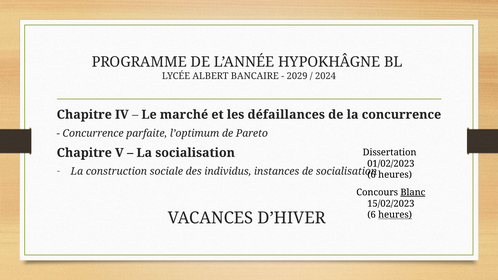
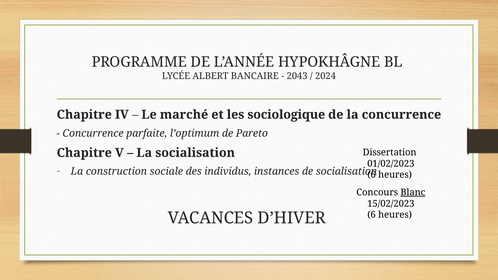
2029: 2029 -> 2043
défaillances: défaillances -> sociologique
heures at (395, 215) underline: present -> none
